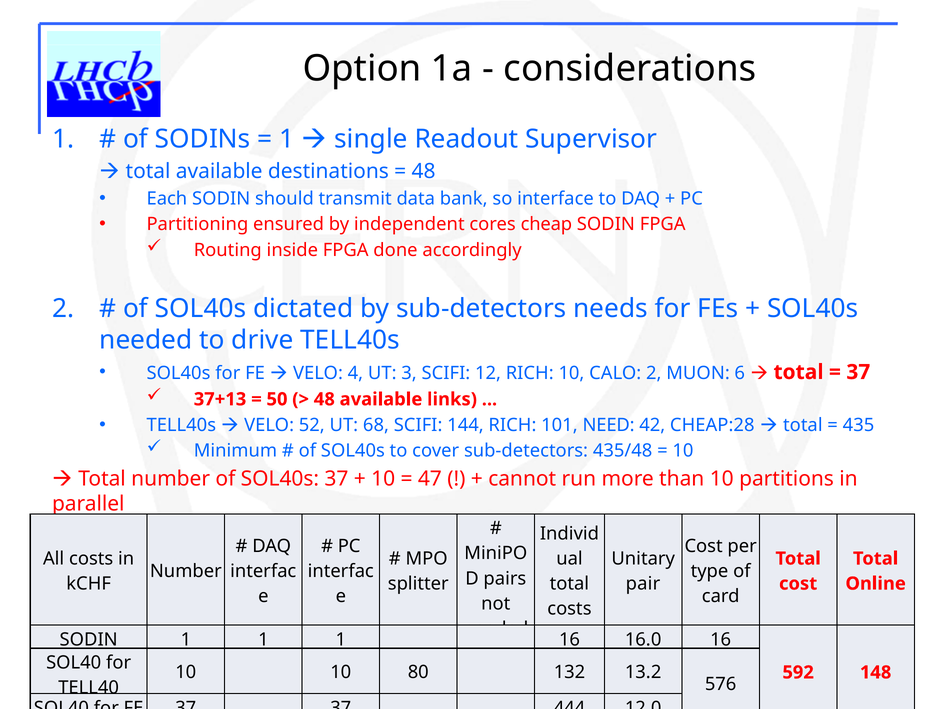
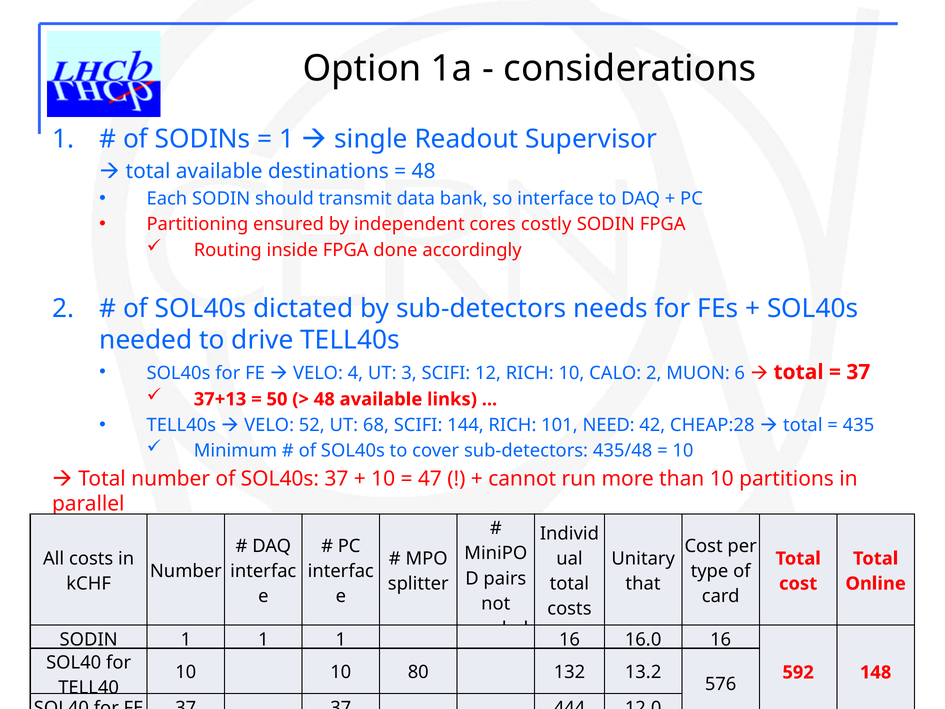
cheap: cheap -> costly
pair: pair -> that
